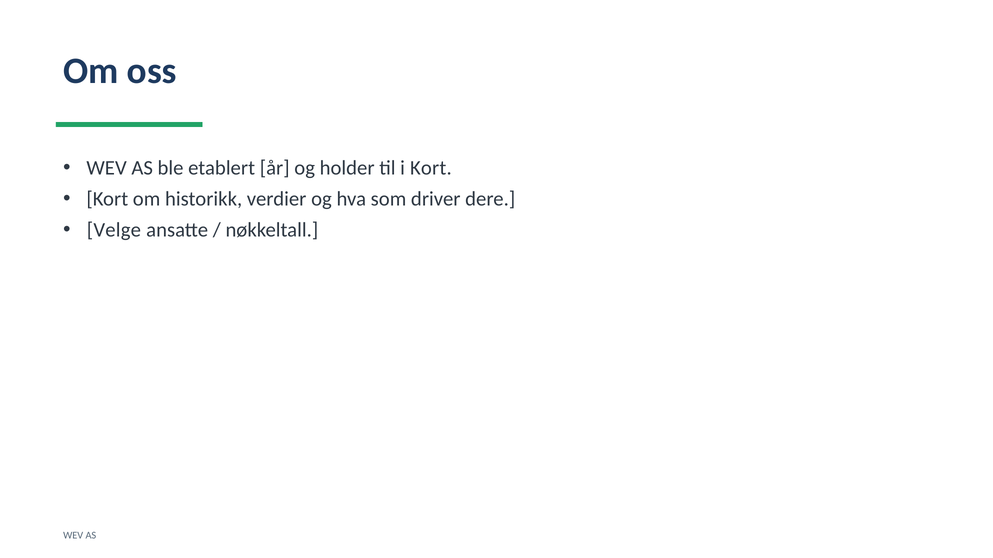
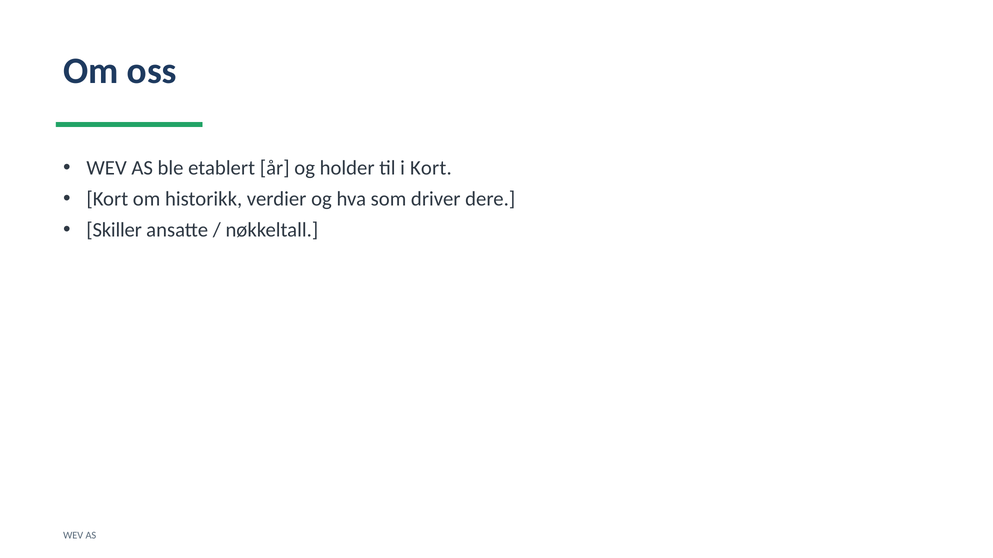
Velge: Velge -> Skiller
